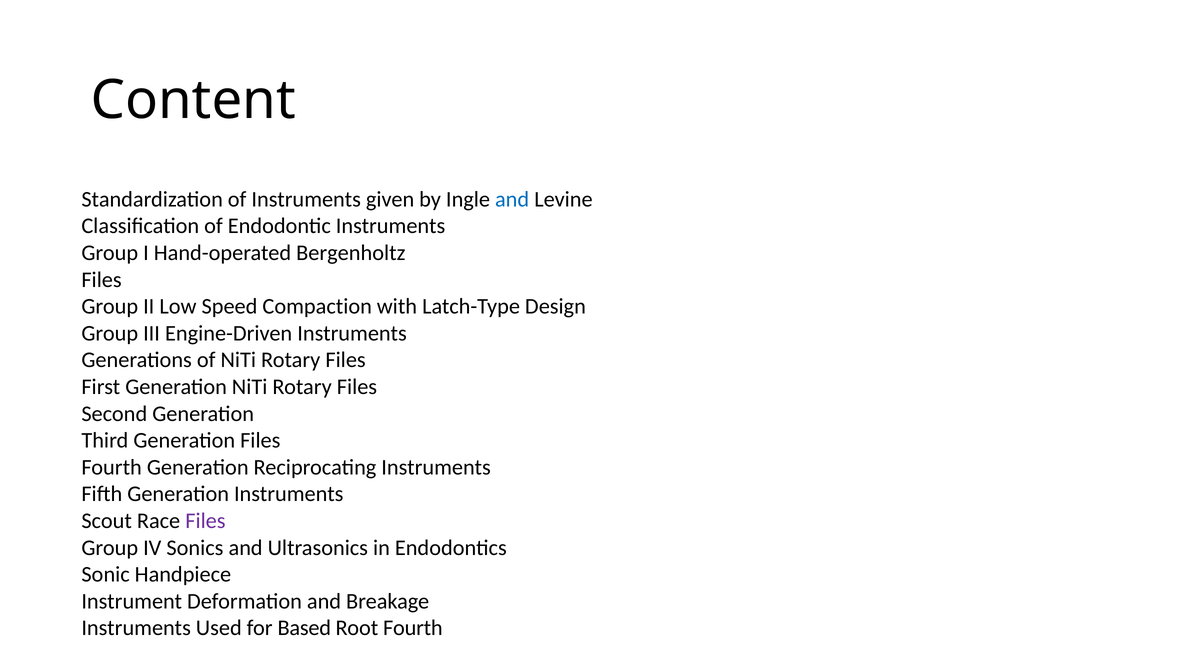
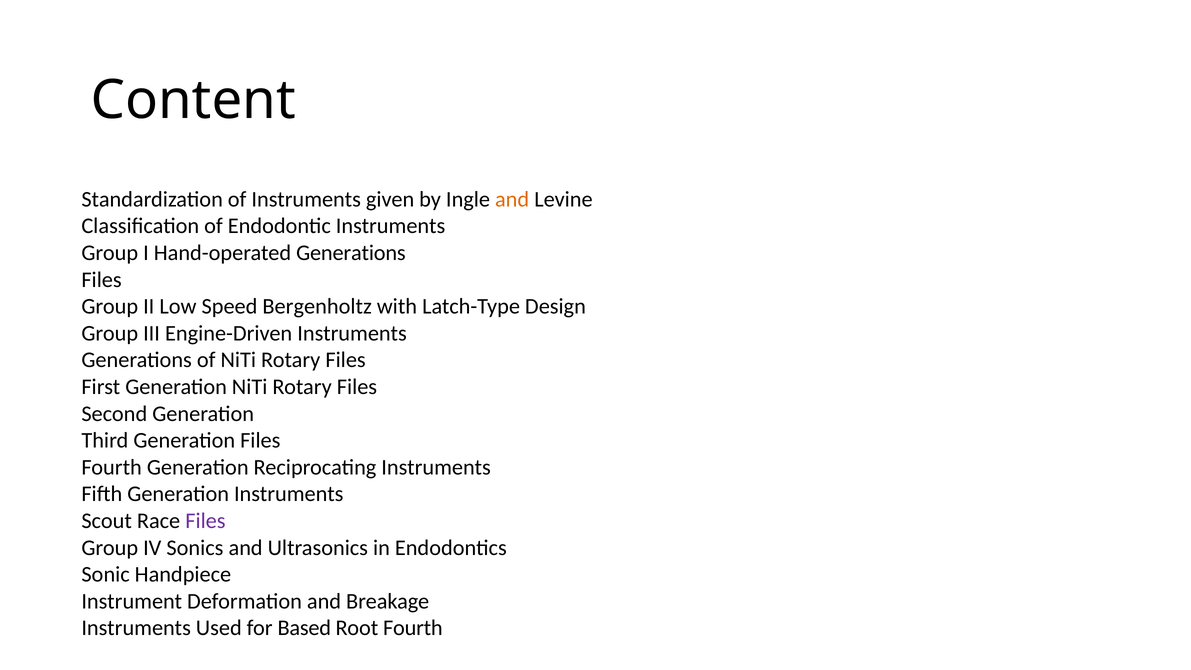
and at (512, 199) colour: blue -> orange
Hand-operated Bergenholtz: Bergenholtz -> Generations
Compaction: Compaction -> Bergenholtz
